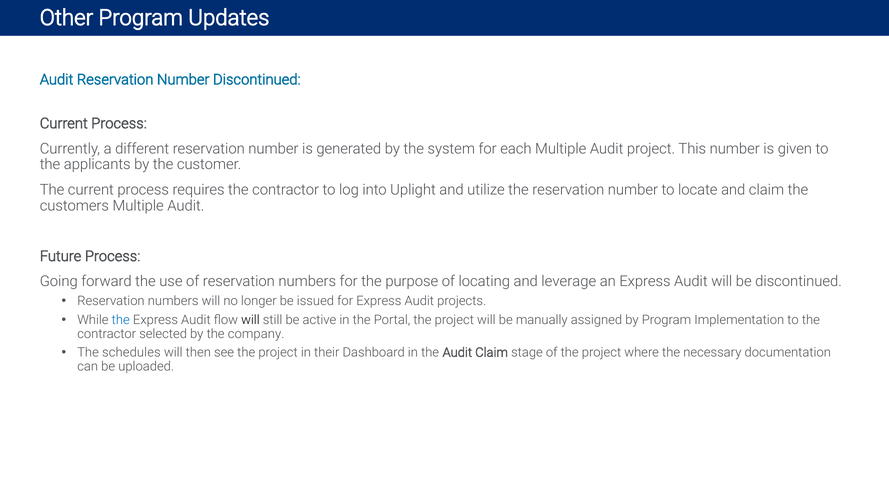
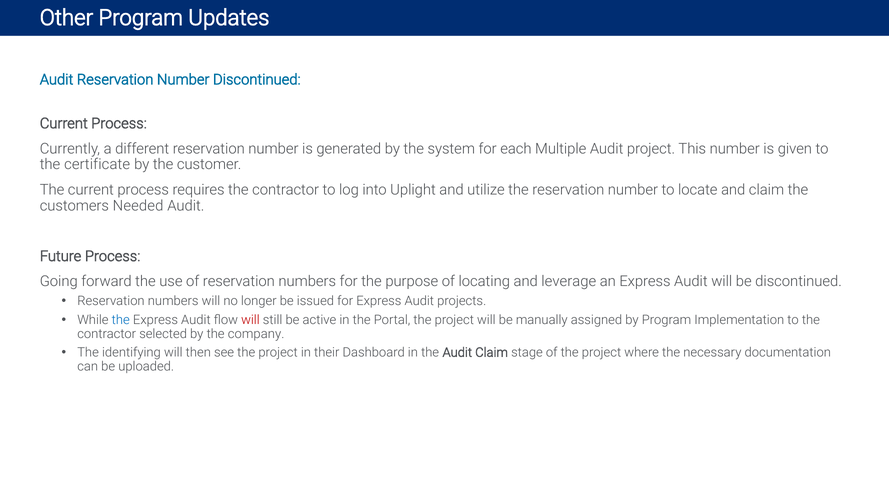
applicants: applicants -> certificate
customers Multiple: Multiple -> Needed
will at (250, 320) colour: black -> red
schedules: schedules -> identifying
